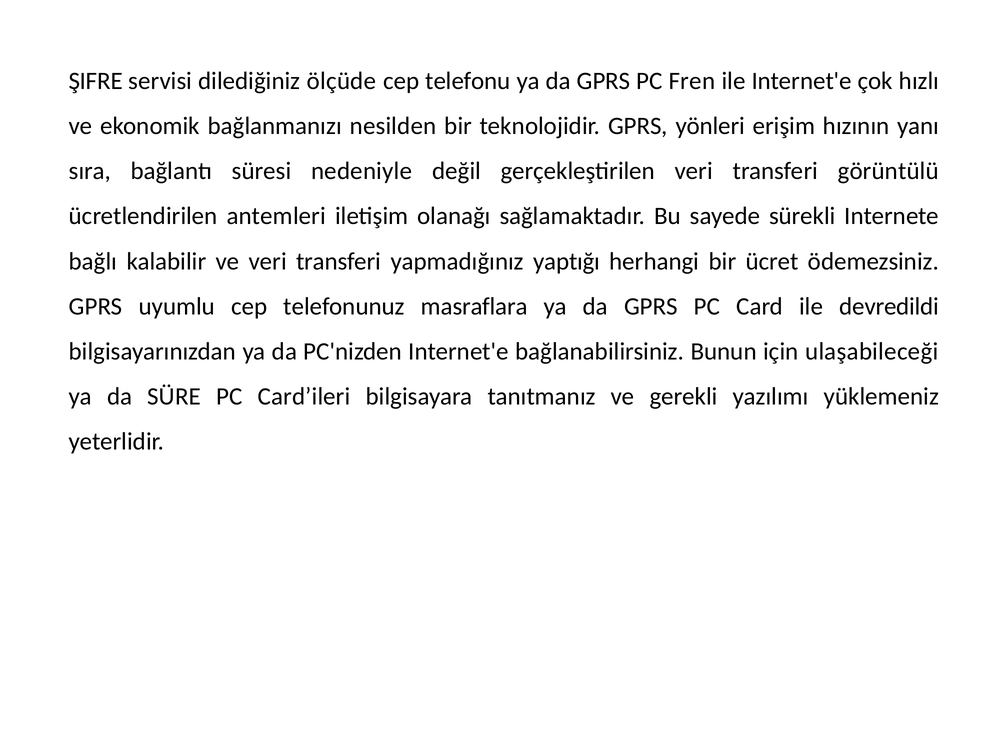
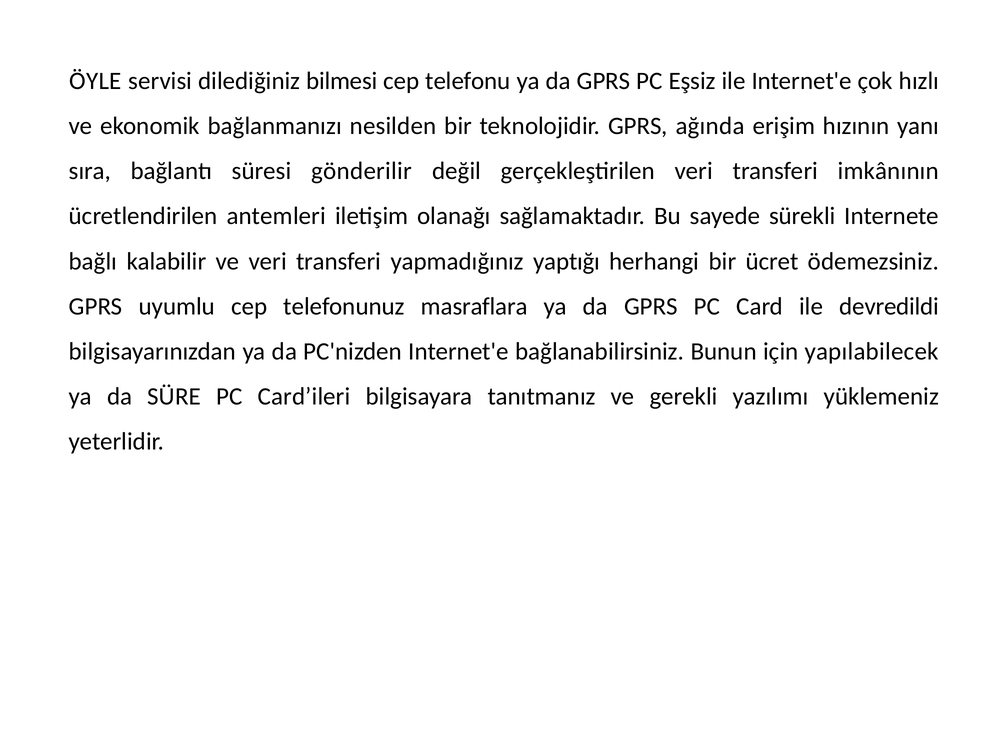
ŞIFRE: ŞIFRE -> ÖYLE
ölçüde: ölçüde -> bilmesi
Fren: Fren -> Eşsiz
yönleri: yönleri -> ağında
nedeniyle: nedeniyle -> gönderilir
görüntülü: görüntülü -> imkânının
ulaşabileceği: ulaşabileceği -> yapılabilecek
